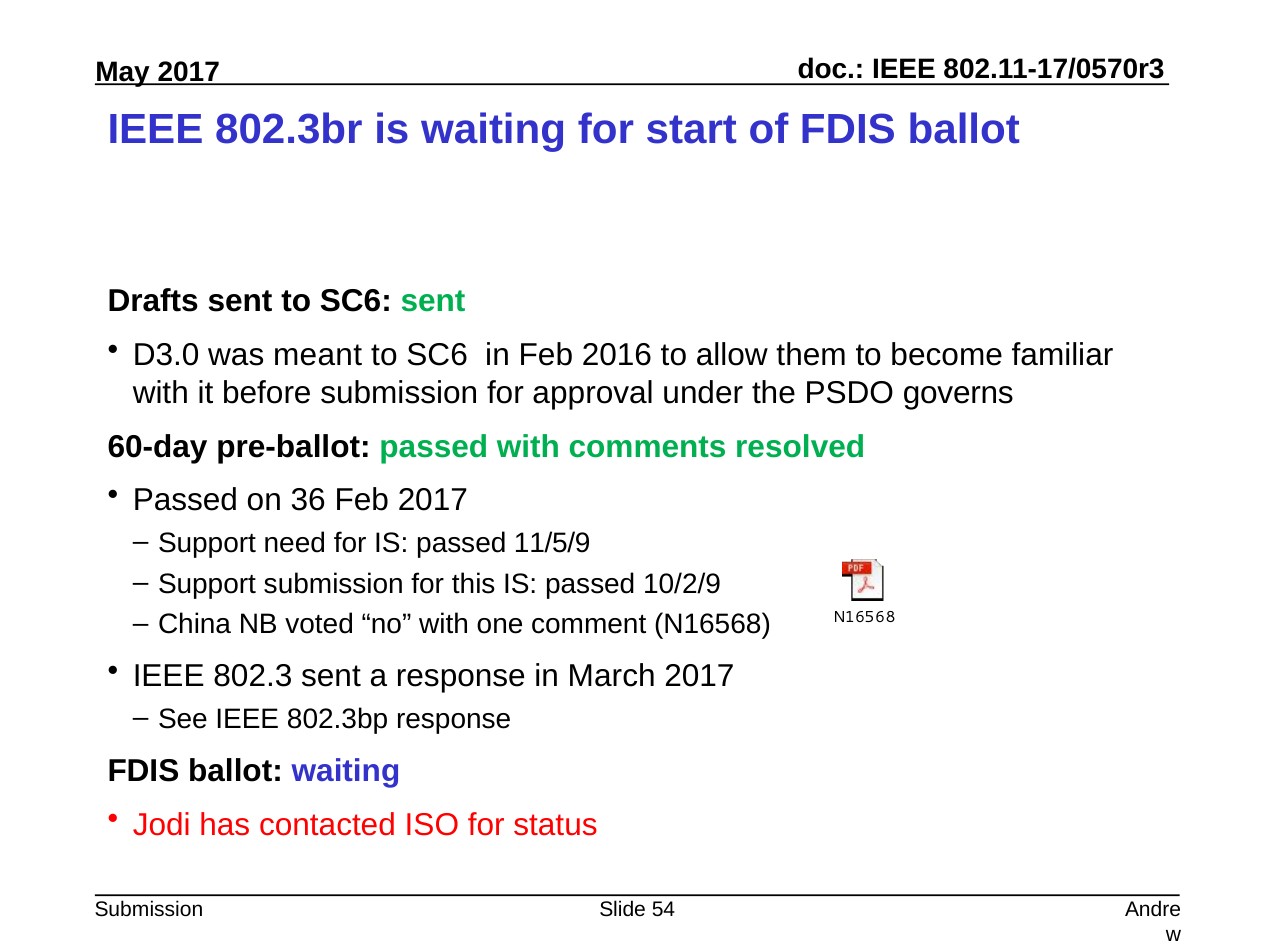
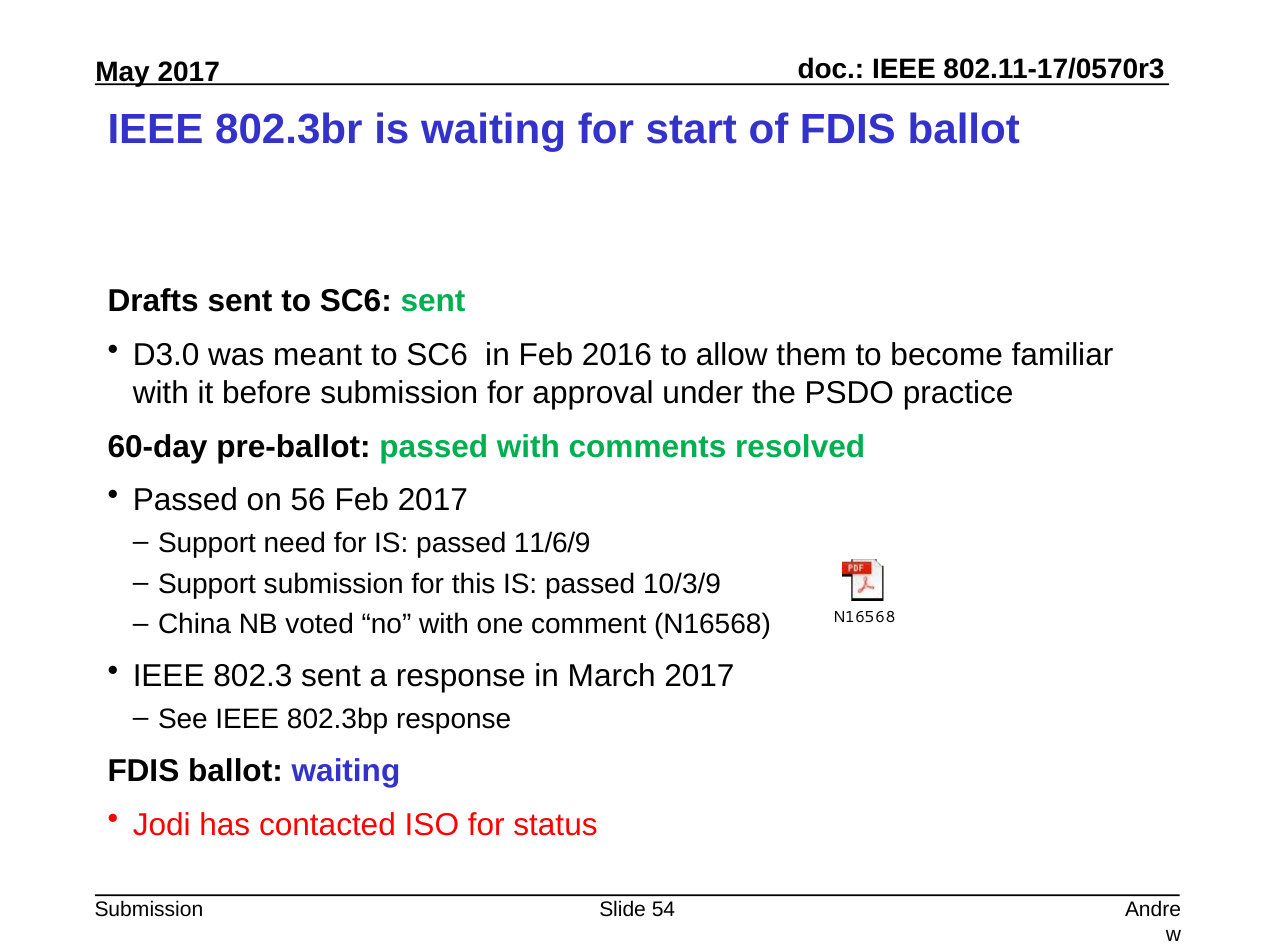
governs: governs -> practice
36: 36 -> 56
11/5/9: 11/5/9 -> 11/6/9
10/2/9: 10/2/9 -> 10/3/9
